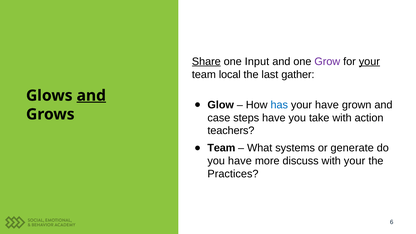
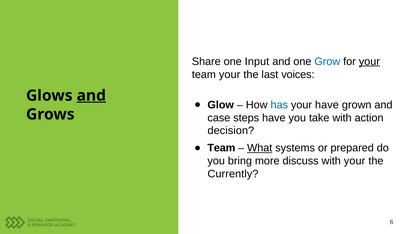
Share underline: present -> none
Grow colour: purple -> blue
team local: local -> your
gather: gather -> voices
teachers: teachers -> decision
What underline: none -> present
generate: generate -> prepared
you have: have -> bring
Practices: Practices -> Currently
